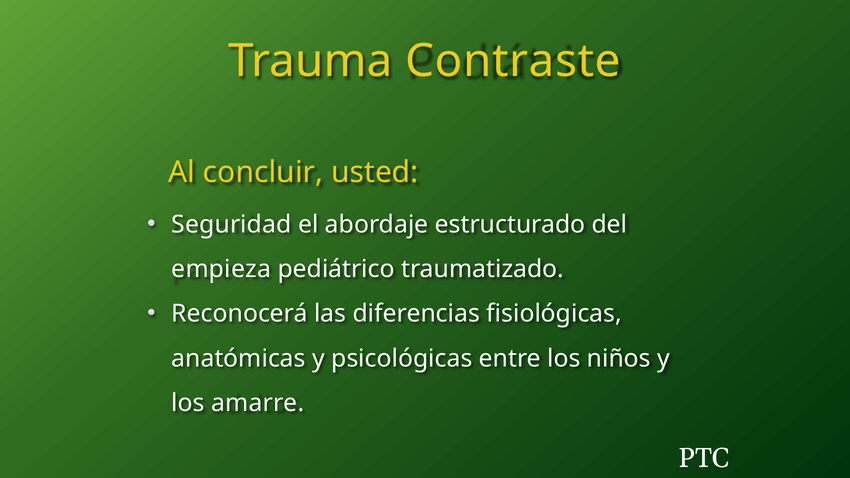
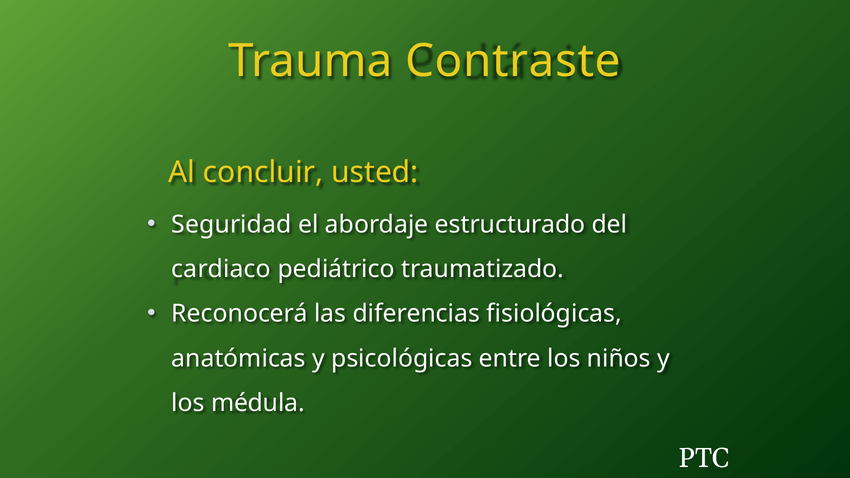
empieza: empieza -> cardiaco
amarre: amarre -> médula
